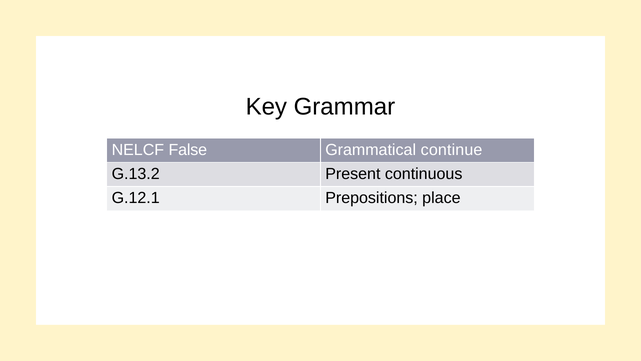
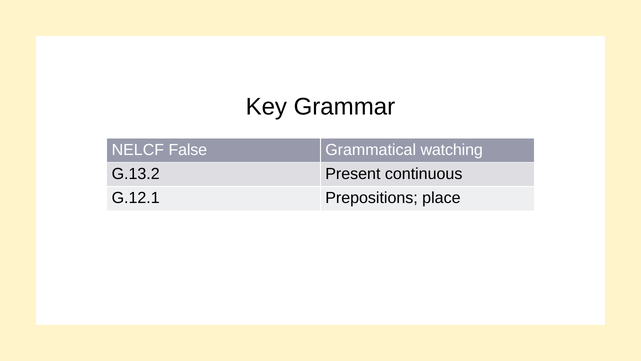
continue: continue -> watching
